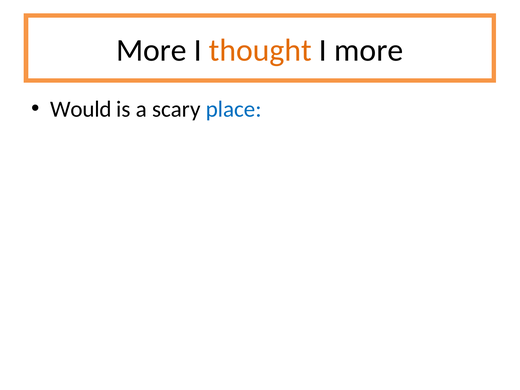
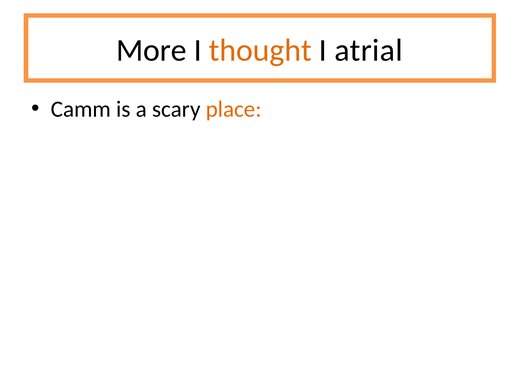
I more: more -> atrial
Would: Would -> Camm
place colour: blue -> orange
